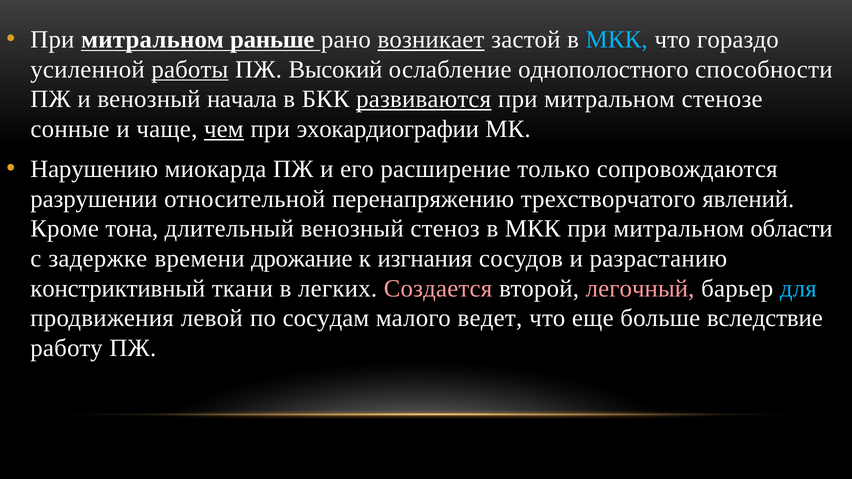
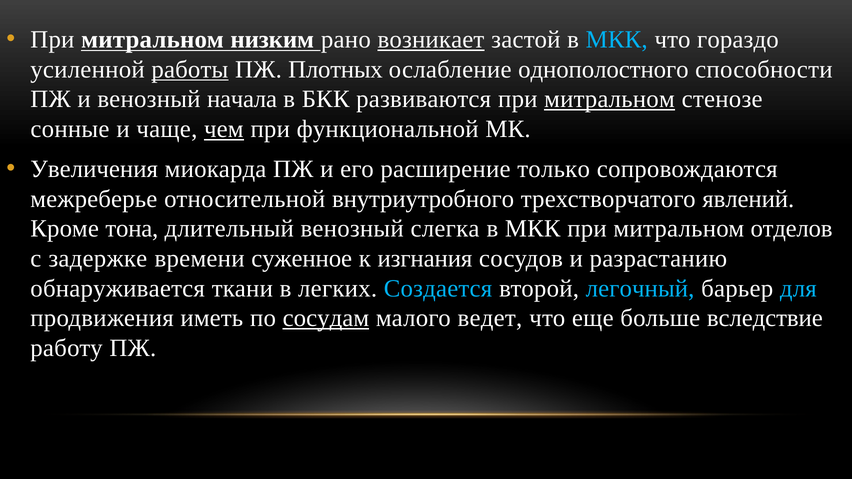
раньше: раньше -> низким
Высокий: Высокий -> Плотных
развиваются underline: present -> none
митральном at (609, 99) underline: none -> present
эхокардиографии: эхокардиографии -> функциональной
Нарушению: Нарушению -> Увеличения
разрушении: разрушении -> межреберье
перенапряжению: перенапряжению -> внутриутробного
стеноз: стеноз -> слегка
области: области -> отделов
дрожание: дрожание -> суженное
констриктивный: констриктивный -> обнаруживается
Создается colour: pink -> light blue
легочный colour: pink -> light blue
левой: левой -> иметь
сосудам underline: none -> present
